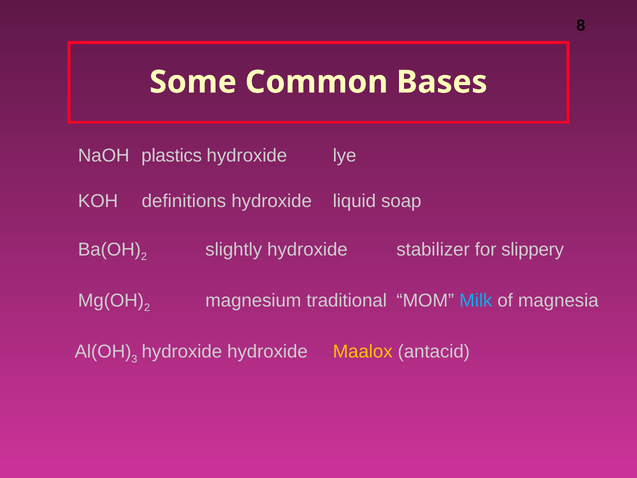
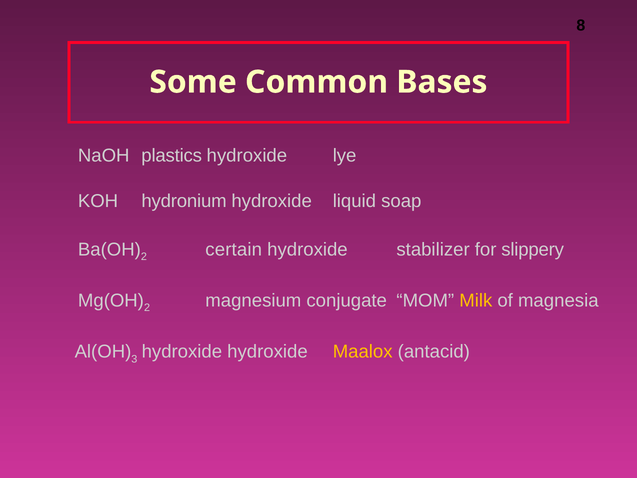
definitions: definitions -> hydronium
slightly: slightly -> certain
traditional: traditional -> conjugate
Milk colour: light blue -> yellow
